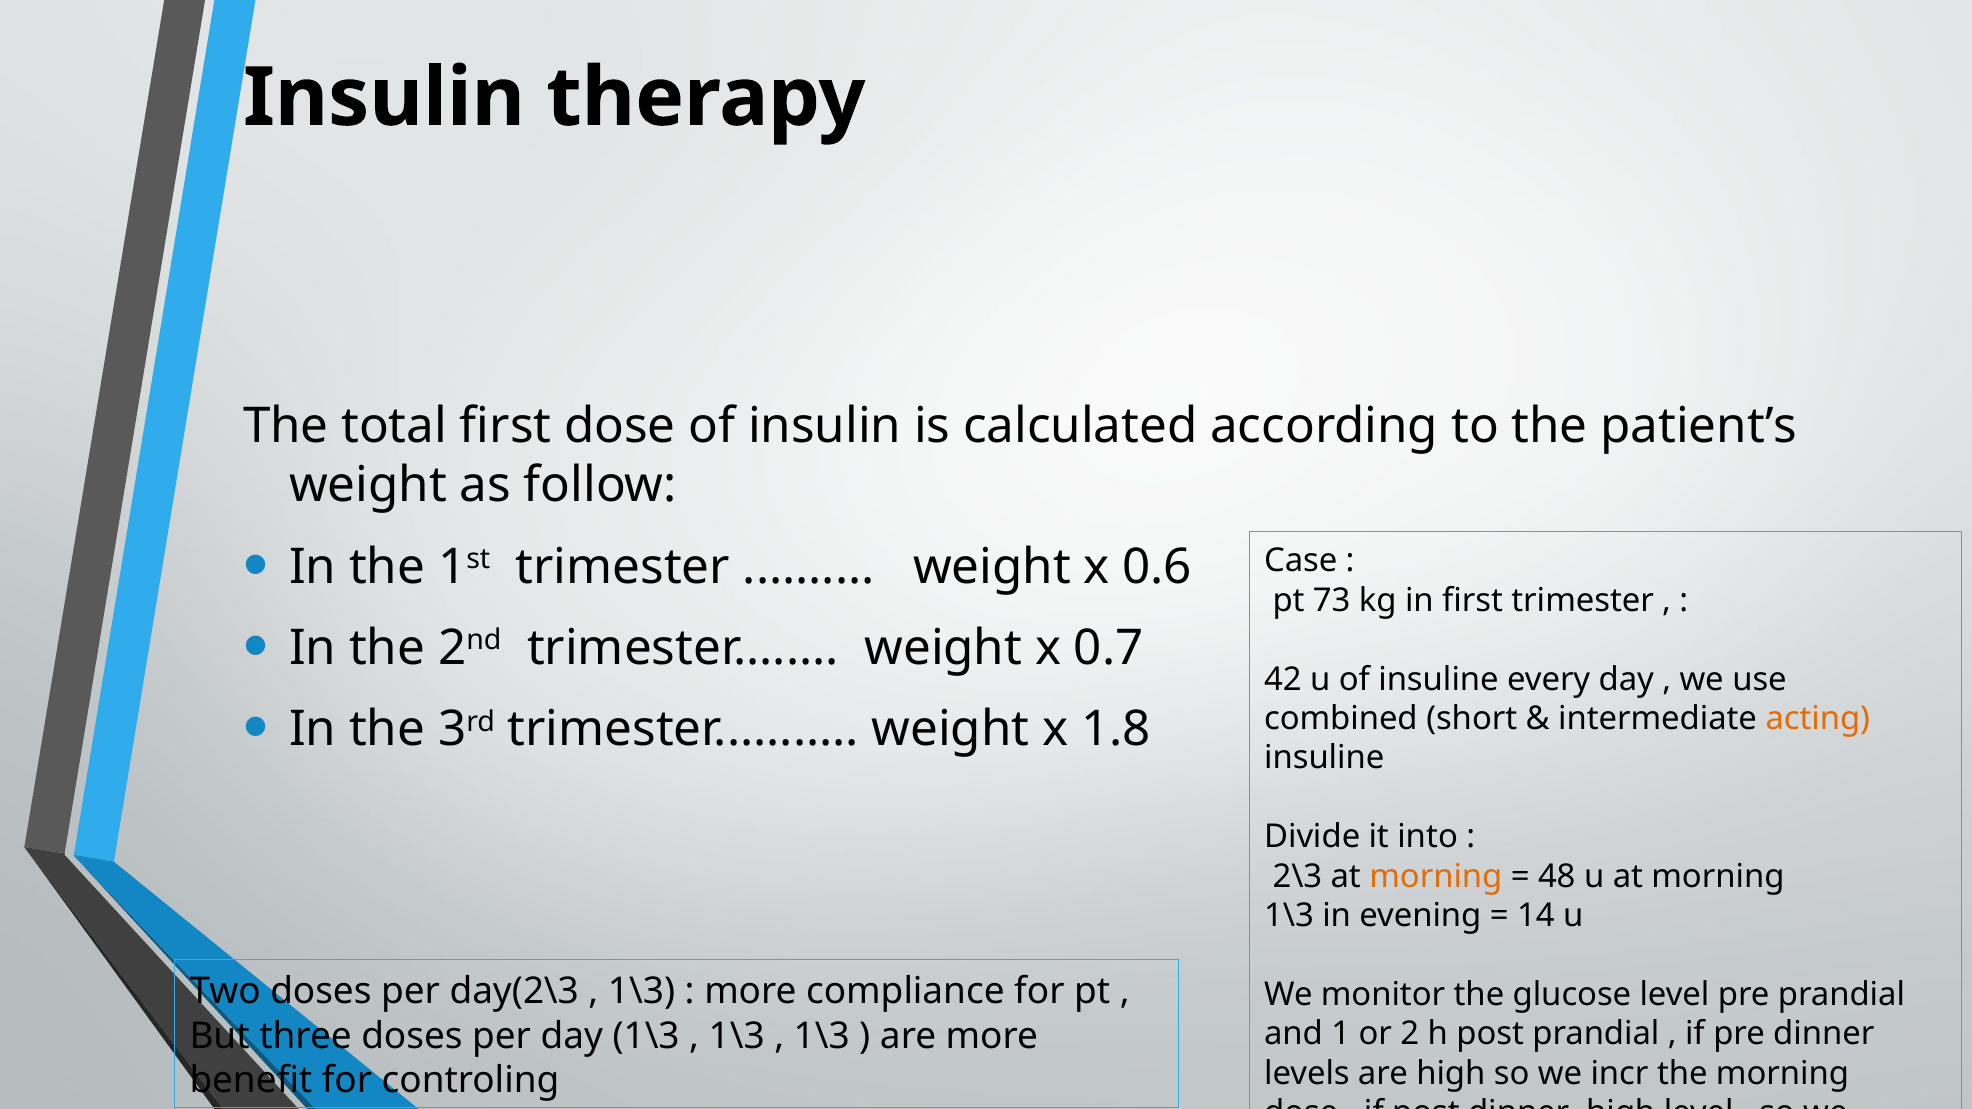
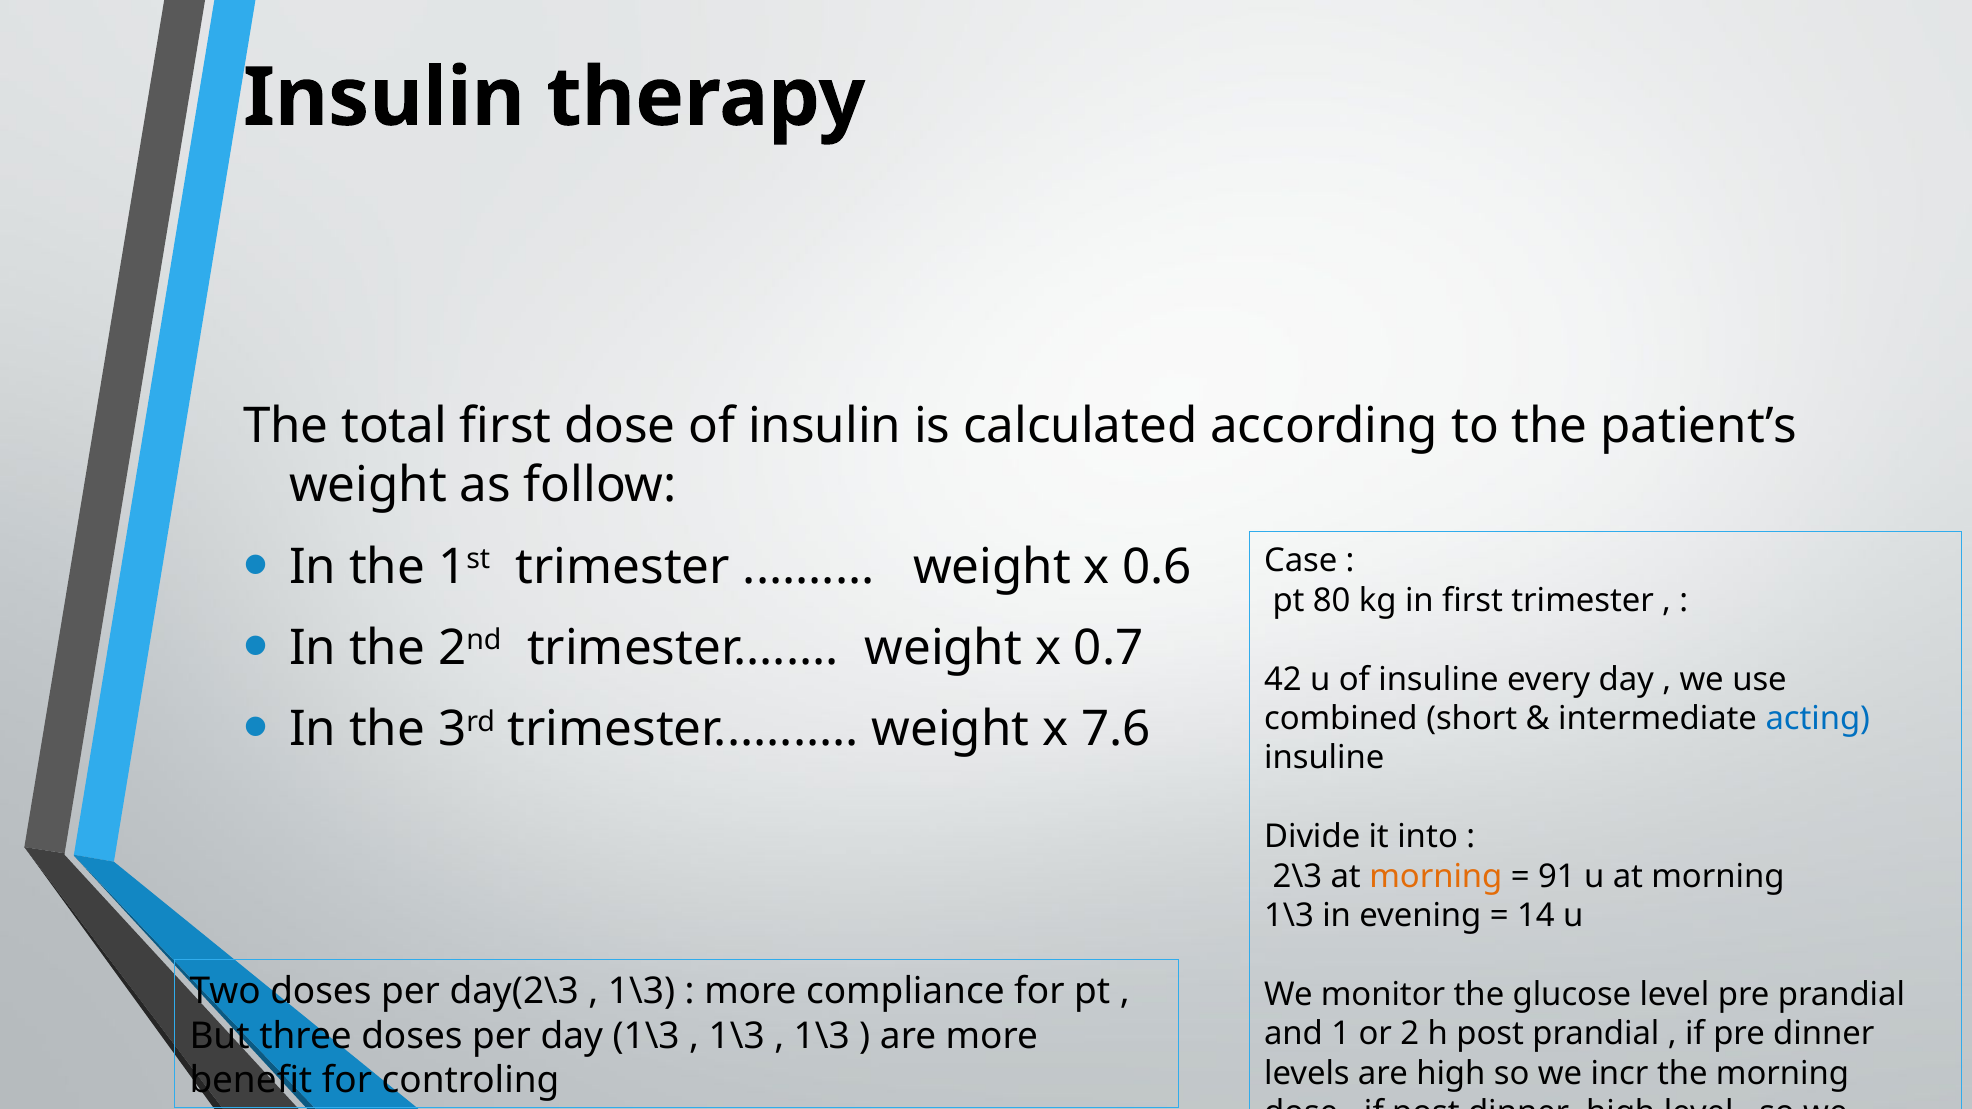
73: 73 -> 80
1.8: 1.8 -> 7.6
acting colour: orange -> blue
48: 48 -> 91
